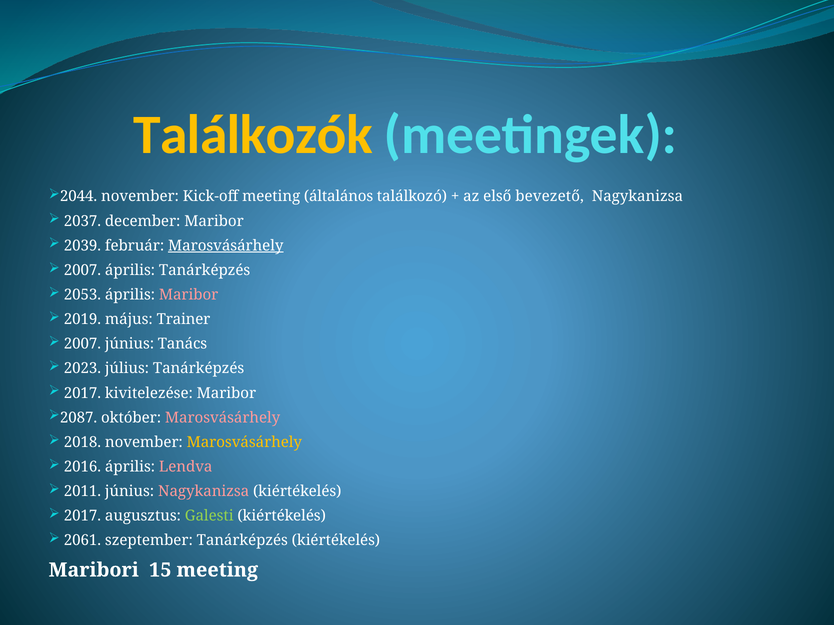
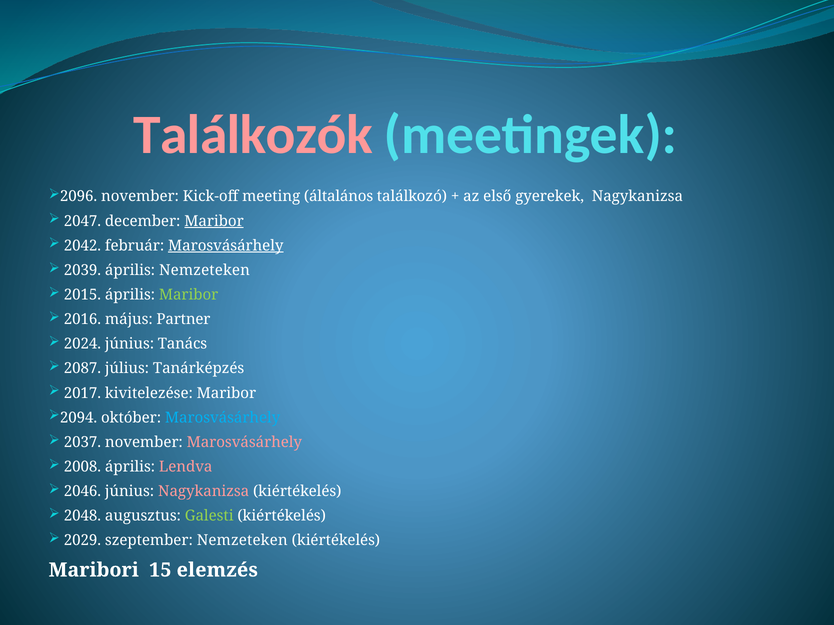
Találkozók colour: yellow -> pink
2044: 2044 -> 2096
bevezető: bevezető -> gyerekek
2037: 2037 -> 2047
Maribor at (214, 221) underline: none -> present
2039: 2039 -> 2042
2007 at (82, 270): 2007 -> 2039
április Tanárképzés: Tanárképzés -> Nemzeteken
2053: 2053 -> 2015
Maribor at (189, 295) colour: pink -> light green
2019: 2019 -> 2016
Trainer: Trainer -> Partner
2007 at (82, 344): 2007 -> 2024
2023: 2023 -> 2087
2087: 2087 -> 2094
Marosvásárhely at (223, 418) colour: pink -> light blue
2018: 2018 -> 2037
Marosvásárhely at (244, 443) colour: yellow -> pink
2016: 2016 -> 2008
2011: 2011 -> 2046
2017 at (82, 516): 2017 -> 2048
2061: 2061 -> 2029
szeptember Tanárképzés: Tanárképzés -> Nemzeteken
15 meeting: meeting -> elemzés
